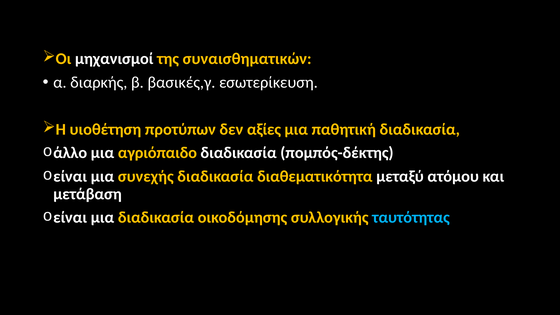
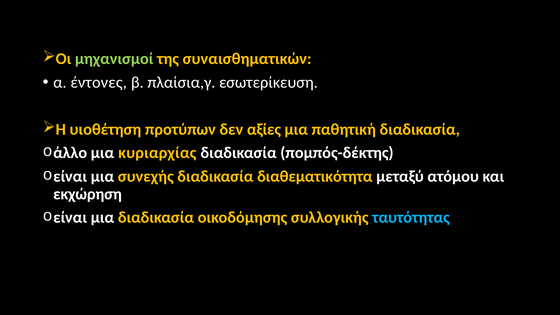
μηχανισμοί colour: white -> light green
διαρκής: διαρκής -> έντονες
βασικές,γ: βασικές,γ -> πλαίσια,γ
αγριόπαιδο: αγριόπαιδο -> κυριαρχίας
μετάβαση: μετάβαση -> εκχώρηση
